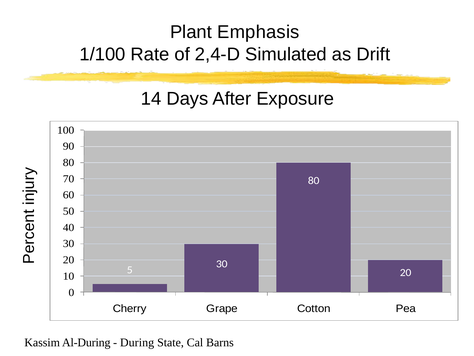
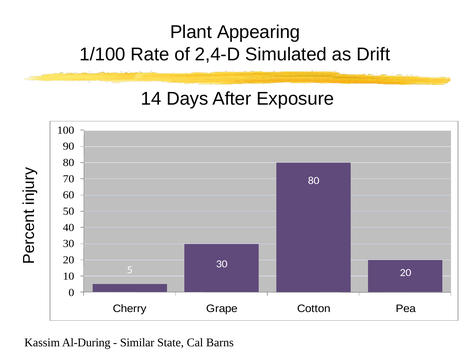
Emphasis: Emphasis -> Appearing
During: During -> Similar
